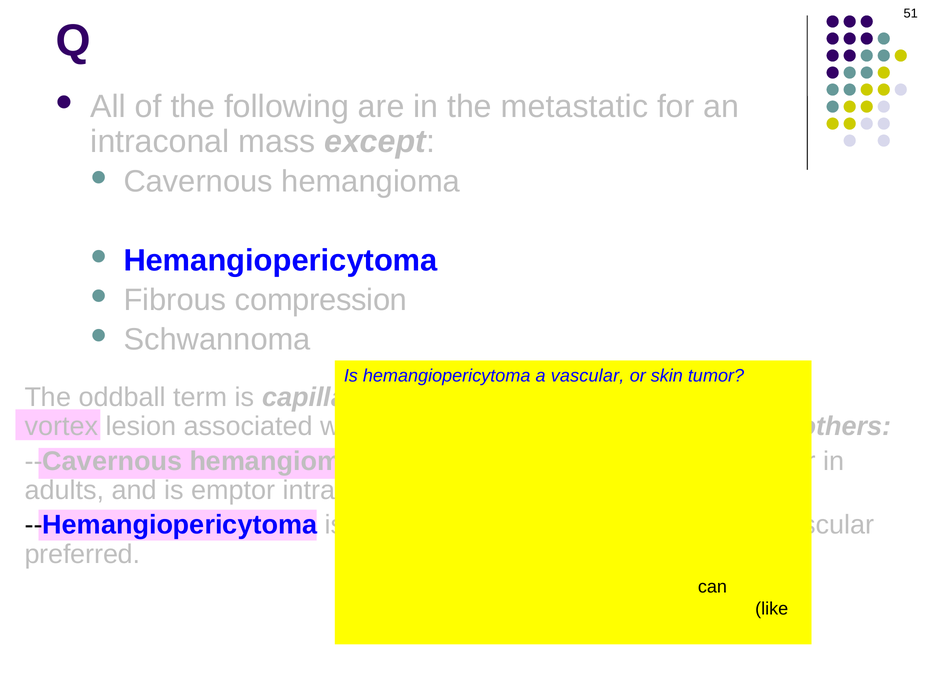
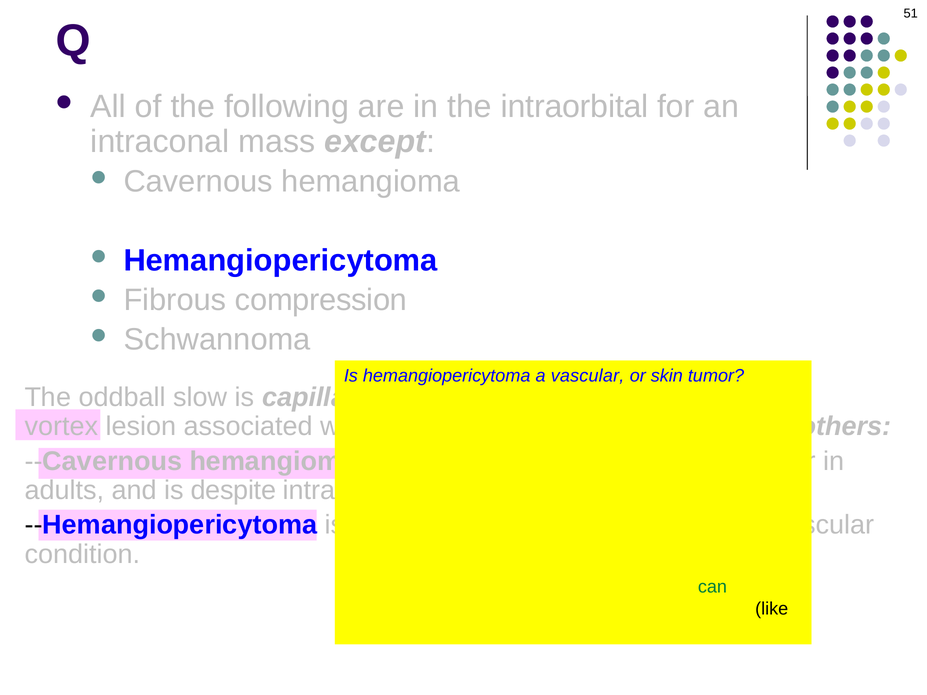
the metastatic: metastatic -> intraorbital
term: term -> slow
emptor: emptor -> despite
preferred: preferred -> condition
can colour: black -> green
